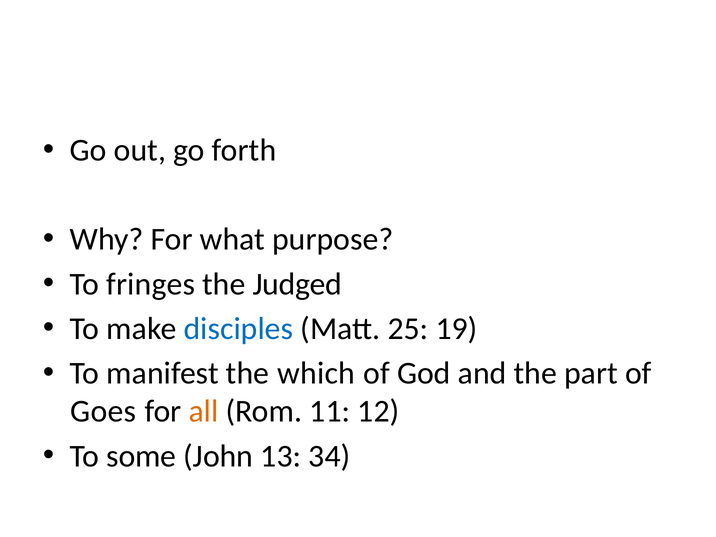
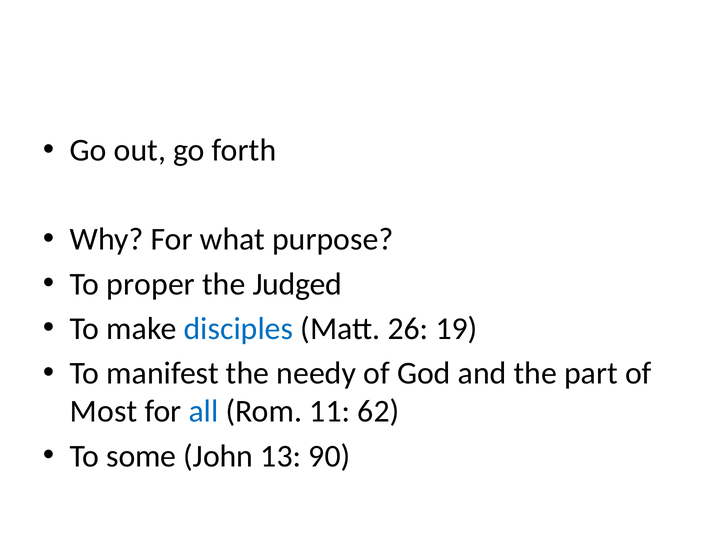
fringes: fringes -> proper
25: 25 -> 26
which: which -> needy
Goes: Goes -> Most
all colour: orange -> blue
12: 12 -> 62
34: 34 -> 90
